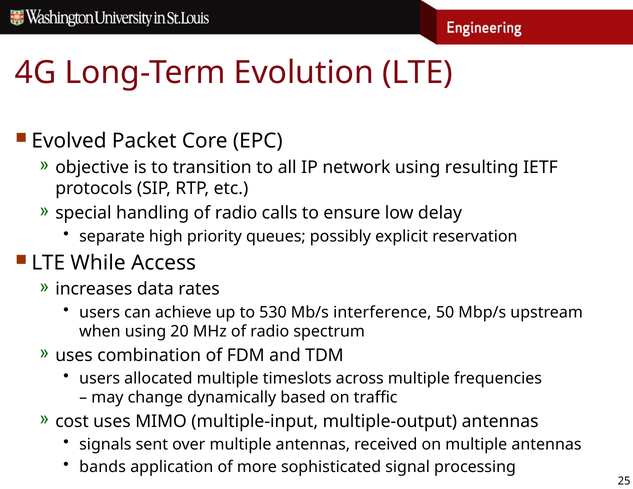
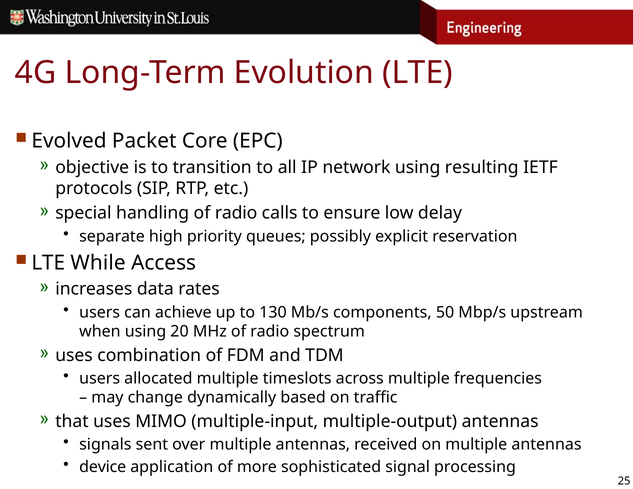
530: 530 -> 130
interference: interference -> components
cost: cost -> that
bands: bands -> device
